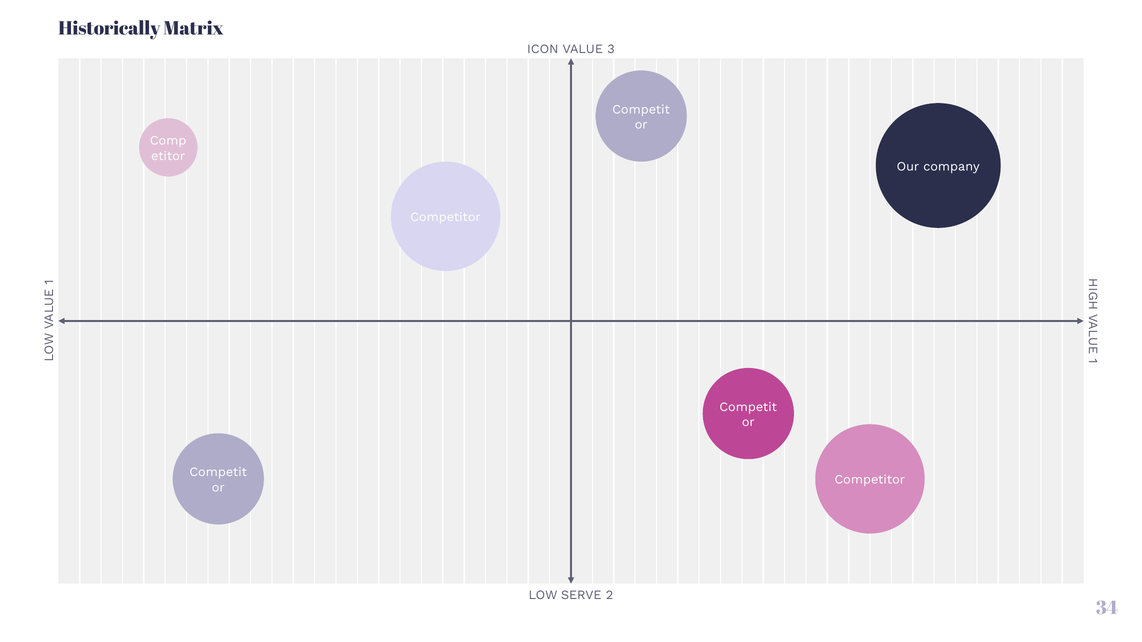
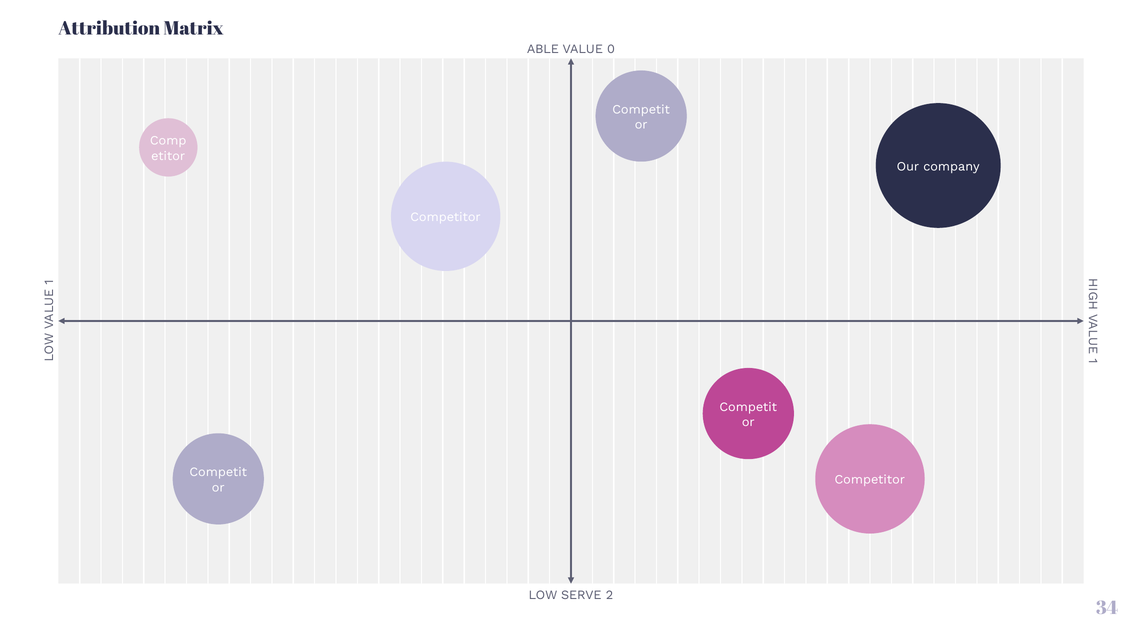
Historically: Historically -> Attribution
ICON: ICON -> ABLE
3: 3 -> 0
